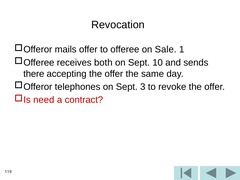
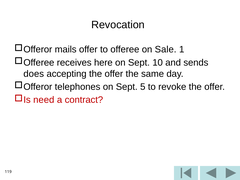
both: both -> here
there: there -> does
3: 3 -> 5
